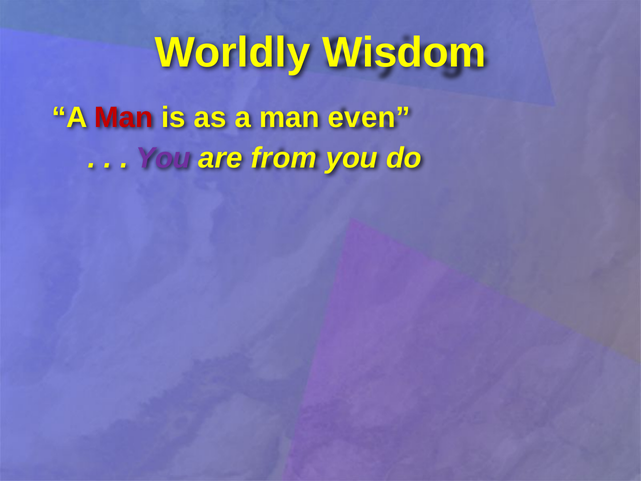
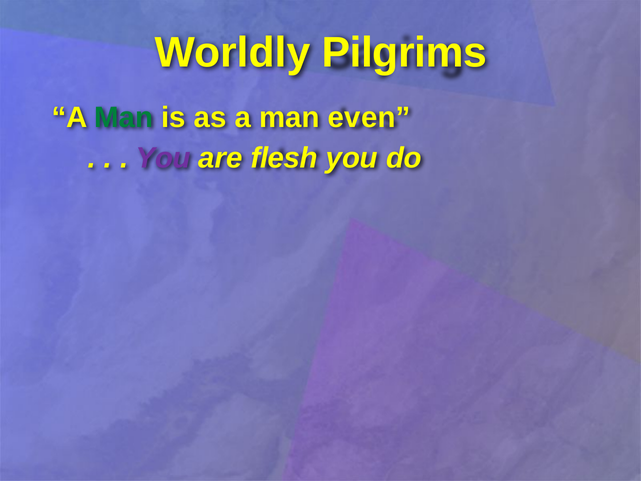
Wisdom: Wisdom -> Pilgrims
Man at (124, 118) colour: red -> green
from: from -> flesh
